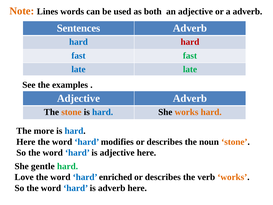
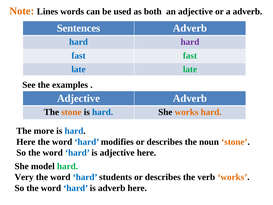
hard at (190, 42) colour: red -> purple
gentle: gentle -> model
Love: Love -> Very
enriched: enriched -> students
